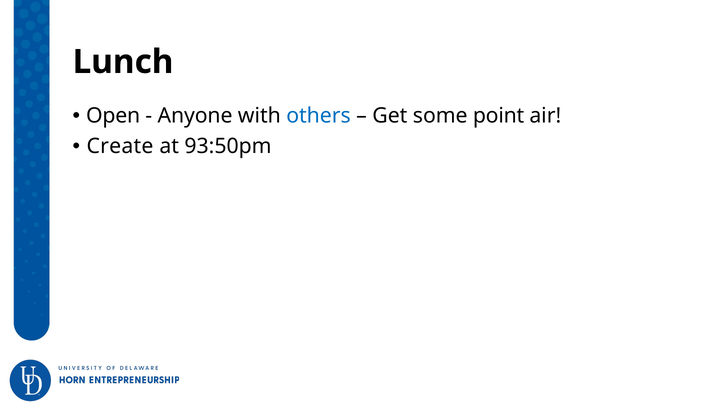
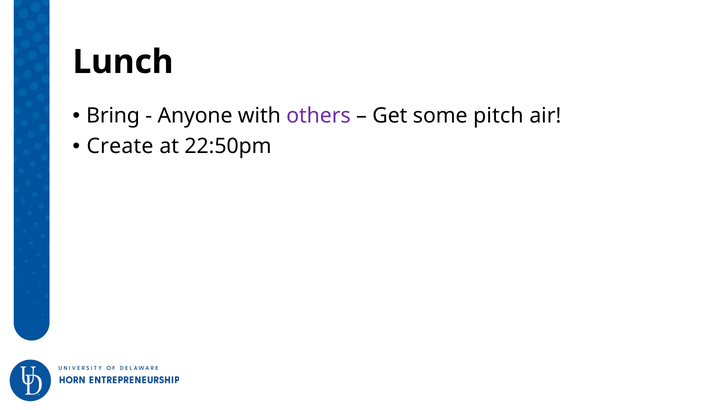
Open: Open -> Bring
others colour: blue -> purple
point: point -> pitch
93:50pm: 93:50pm -> 22:50pm
